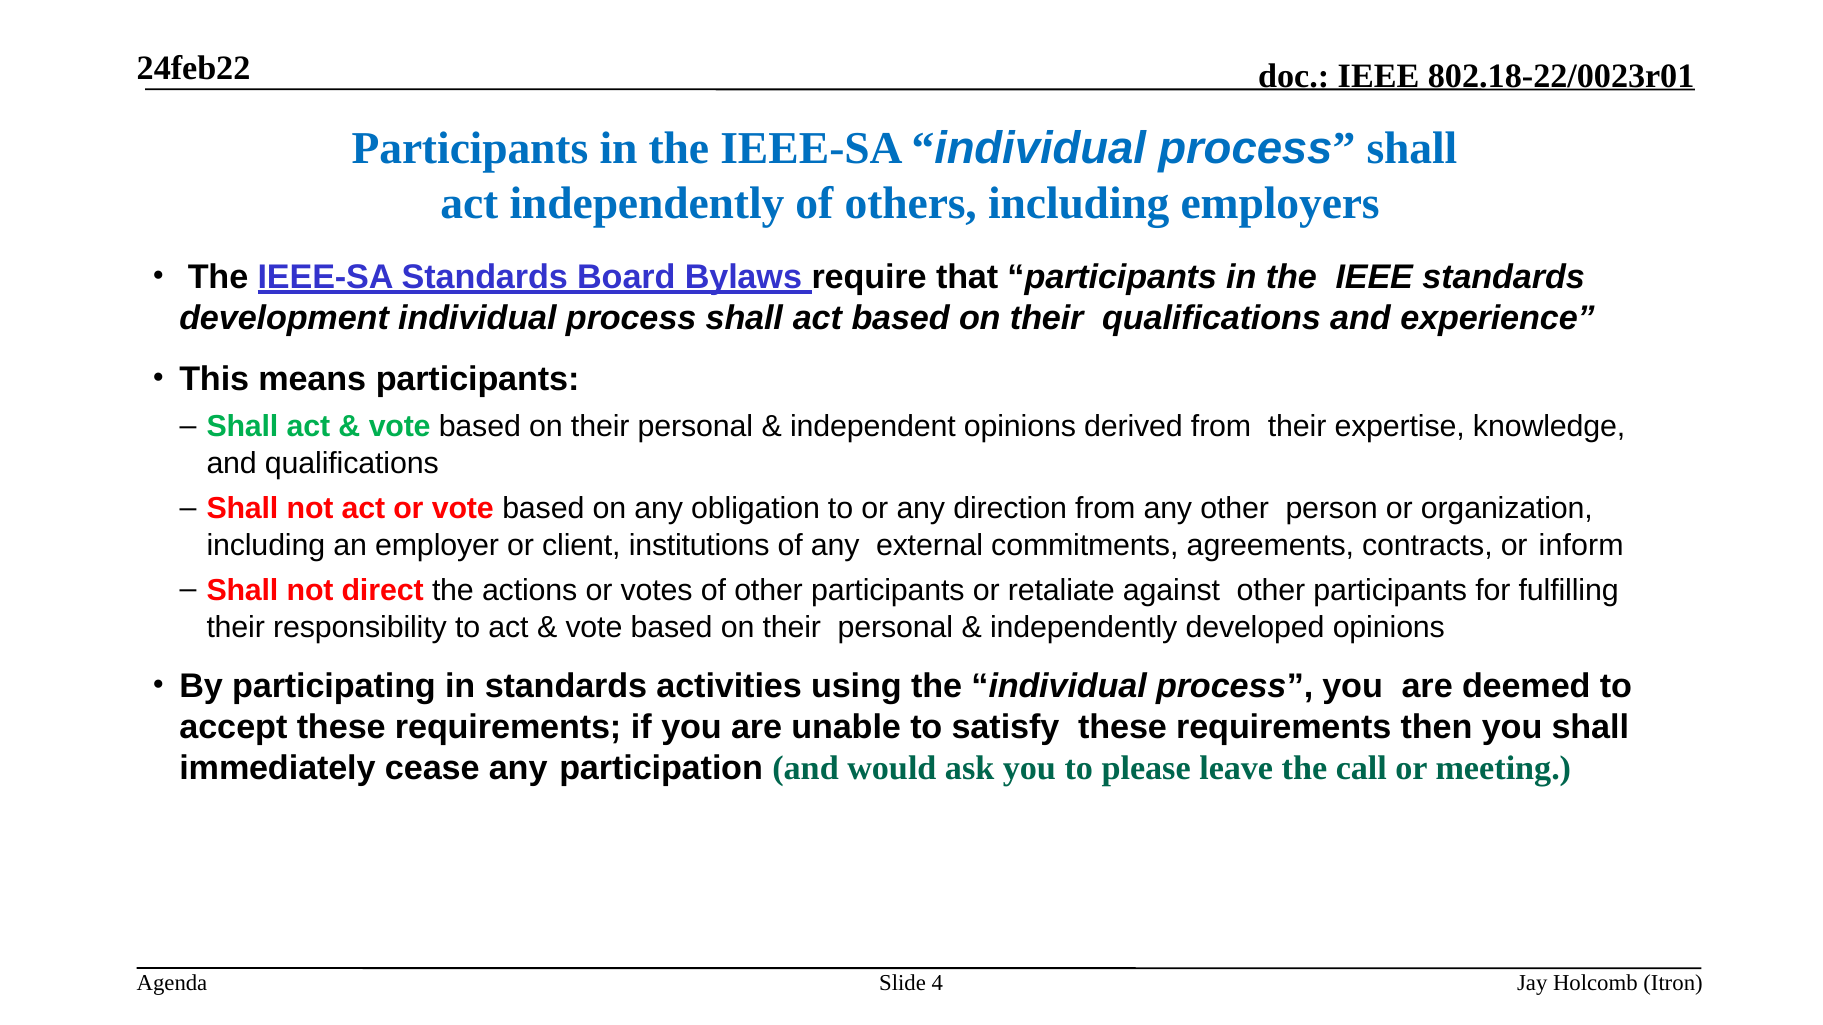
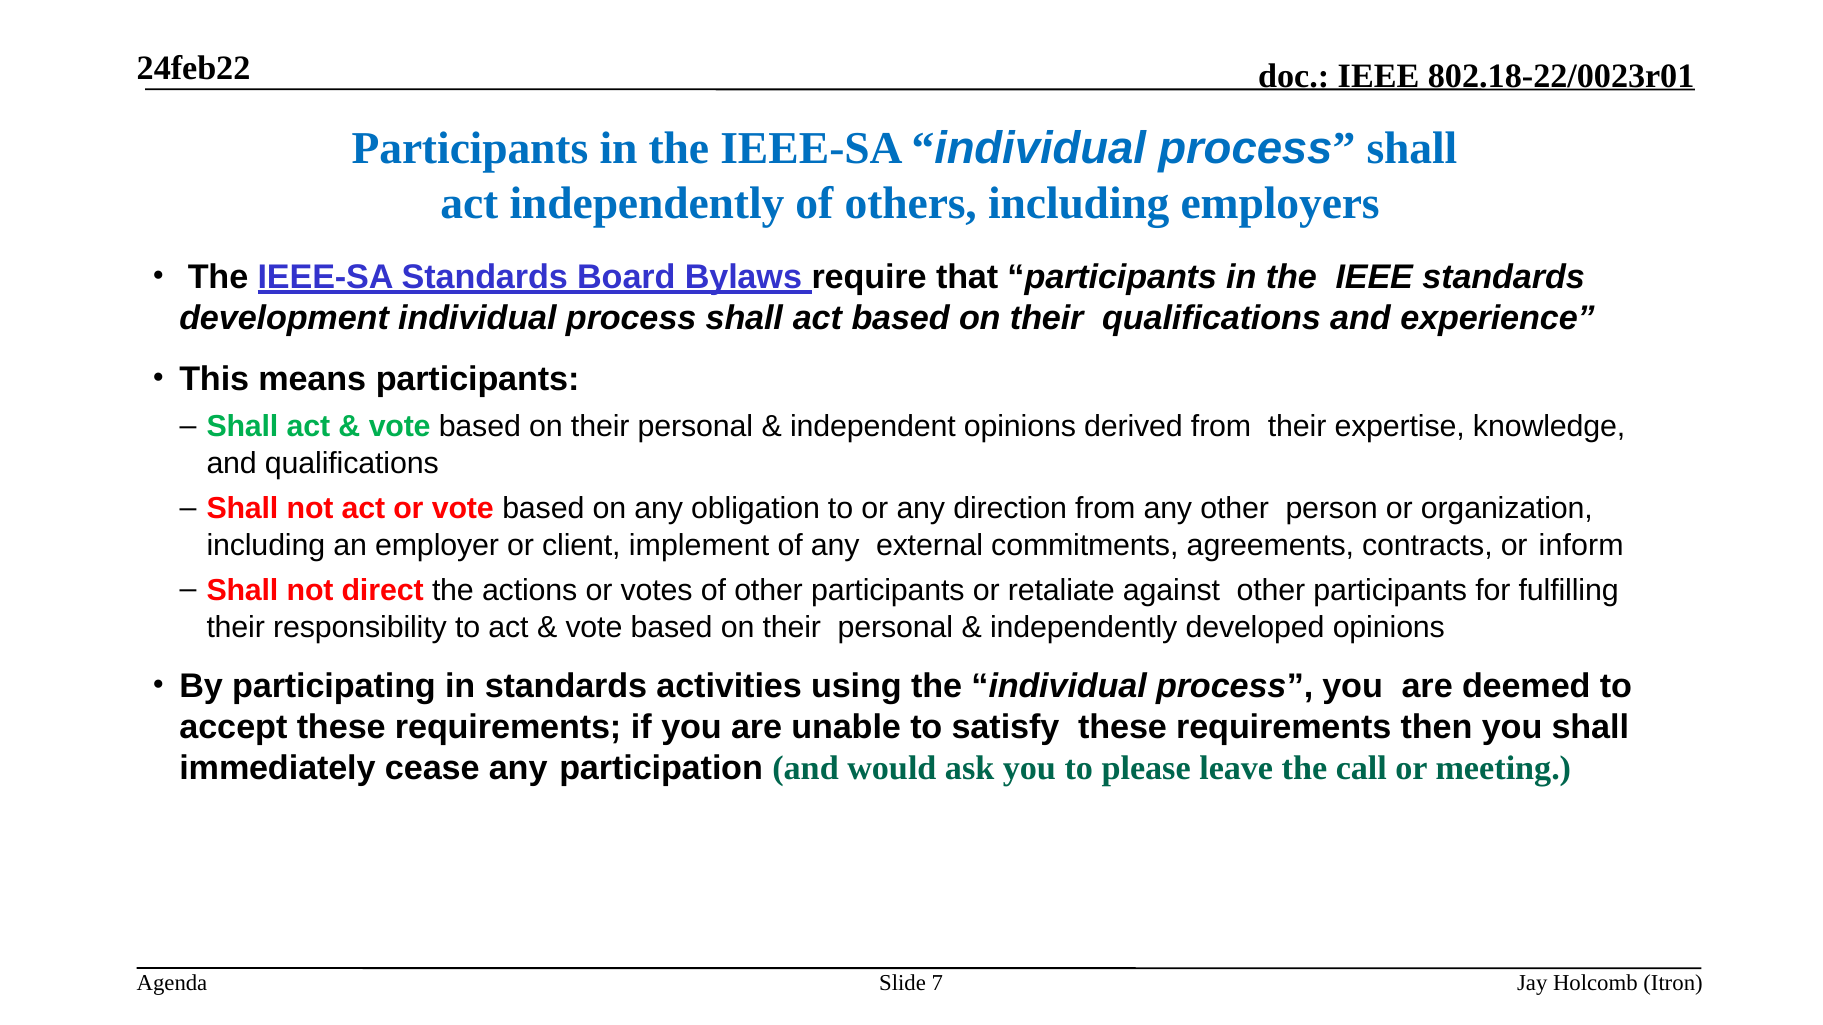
institutions: institutions -> implement
4: 4 -> 7
